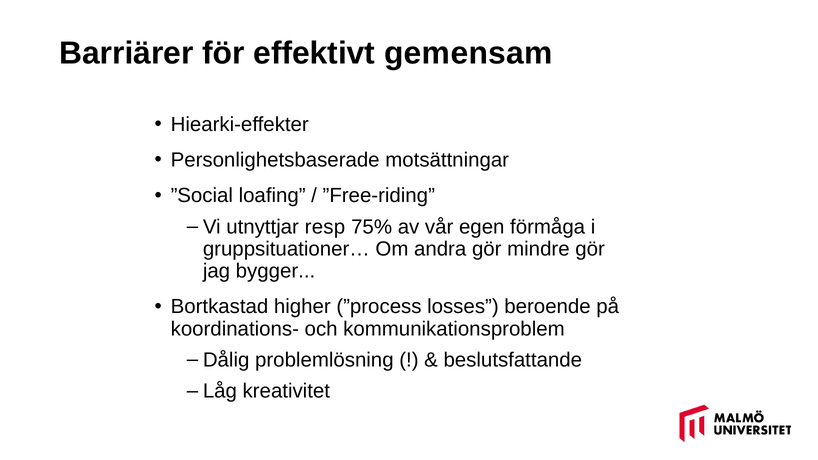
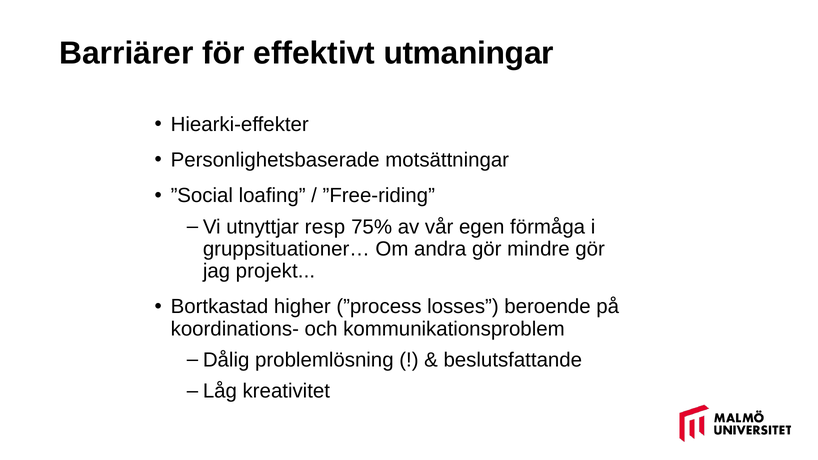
gemensam: gemensam -> utmaningar
bygger: bygger -> projekt
